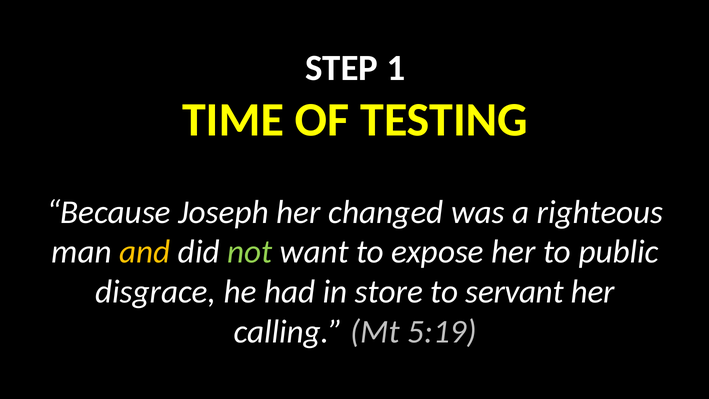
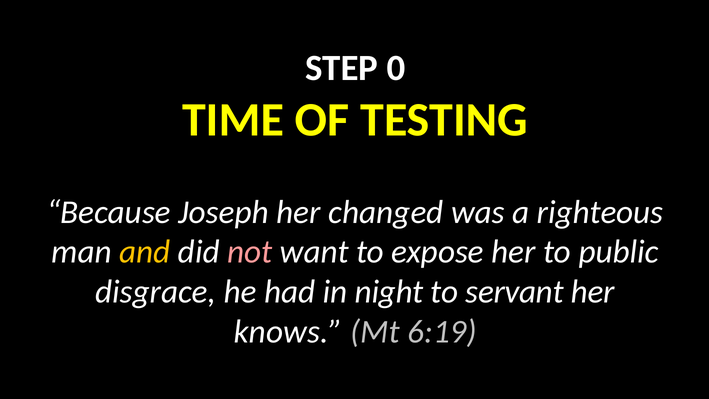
1: 1 -> 0
not colour: light green -> pink
store: store -> night
calling: calling -> knows
5:19: 5:19 -> 6:19
